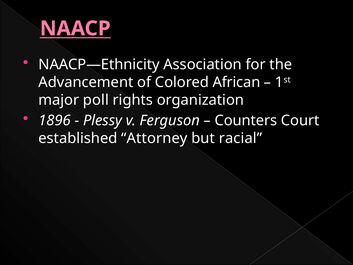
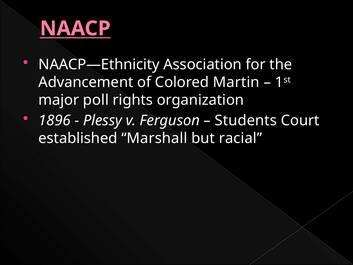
African: African -> Martin
Counters: Counters -> Students
Attorney: Attorney -> Marshall
